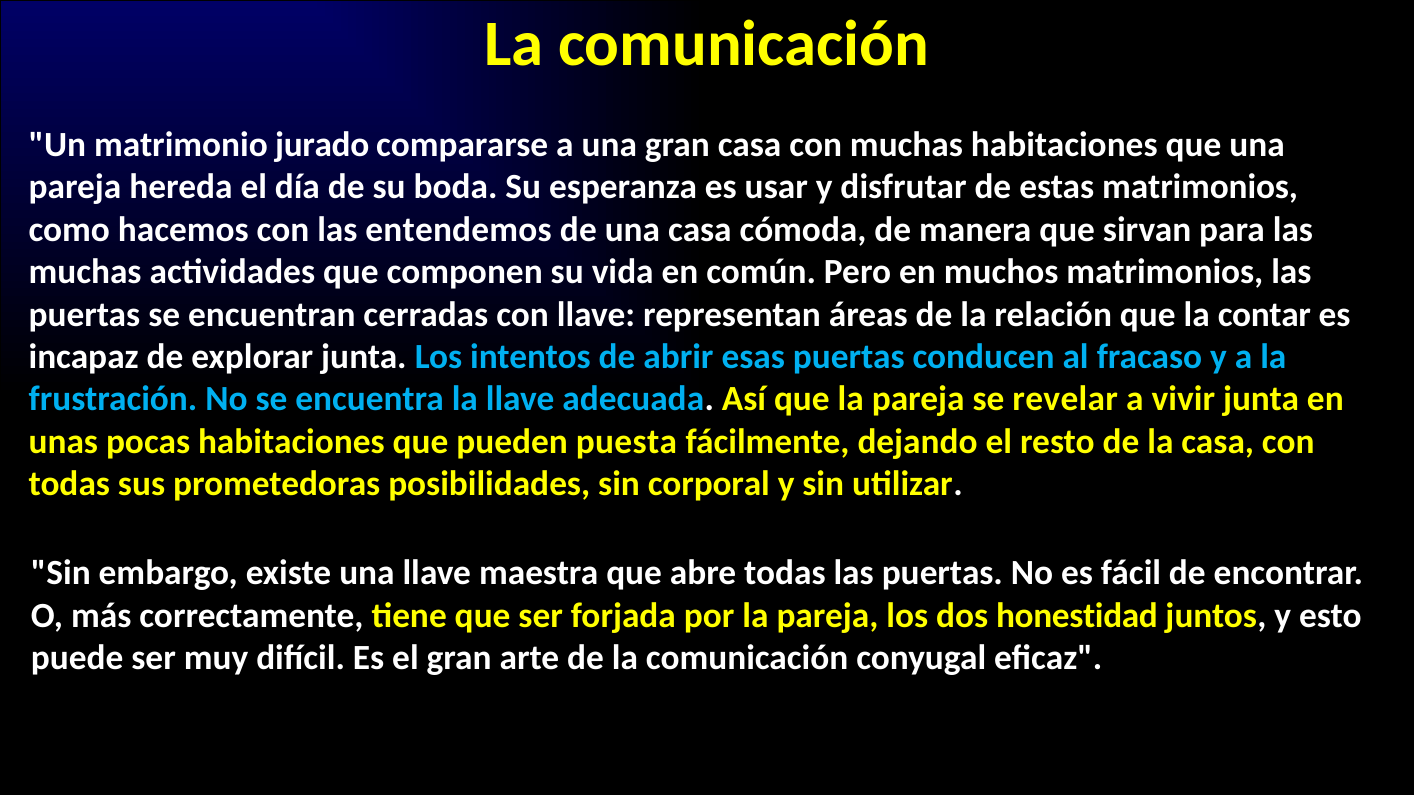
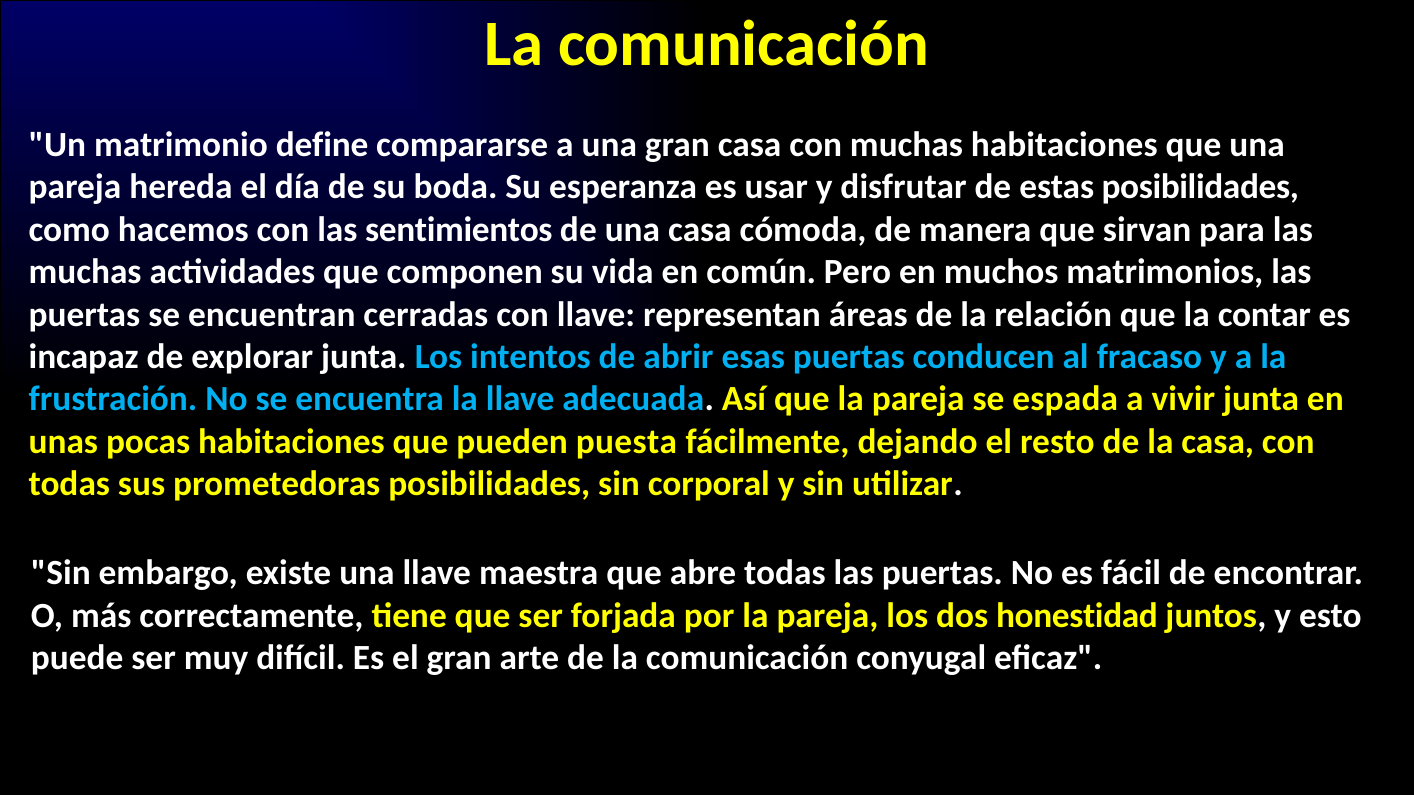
jurado: jurado -> define
estas matrimonios: matrimonios -> posibilidades
entendemos: entendemos -> sentimientos
revelar: revelar -> espada
